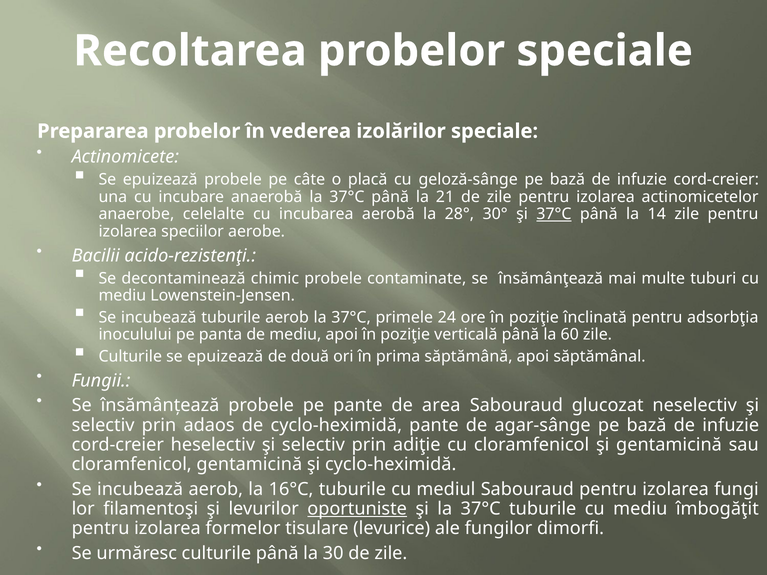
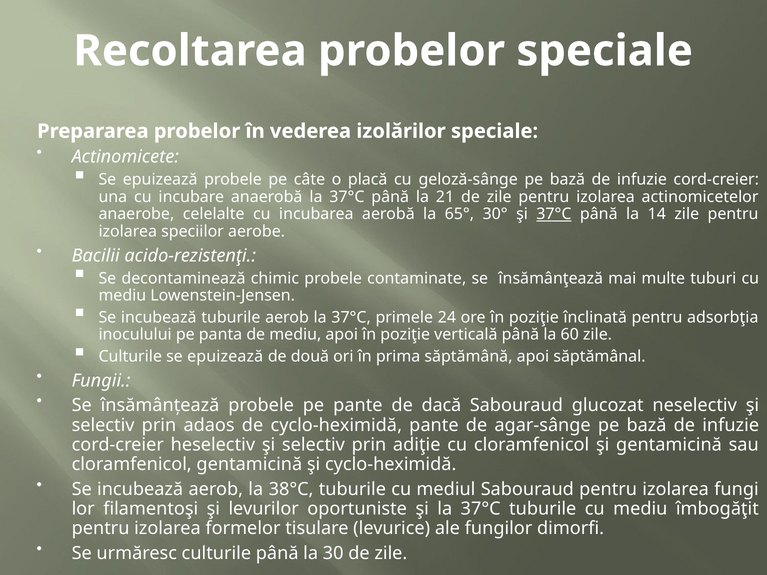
28°: 28° -> 65°
area: area -> dacă
16°C: 16°C -> 38°C
oportuniste underline: present -> none
